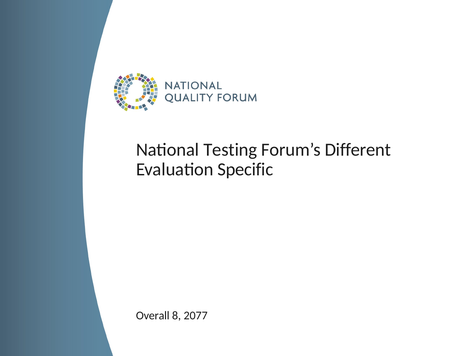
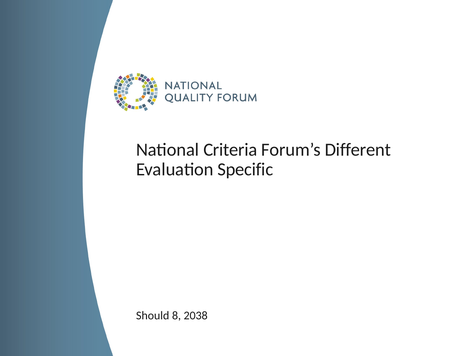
Testing: Testing -> Criteria
Overall: Overall -> Should
2077: 2077 -> 2038
